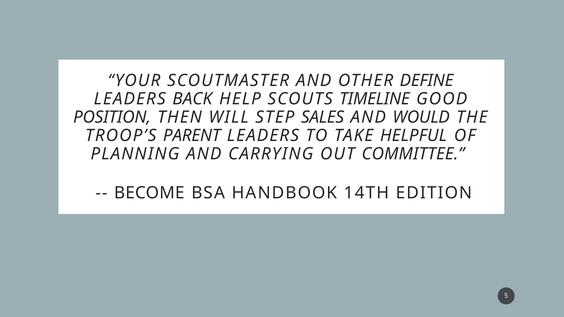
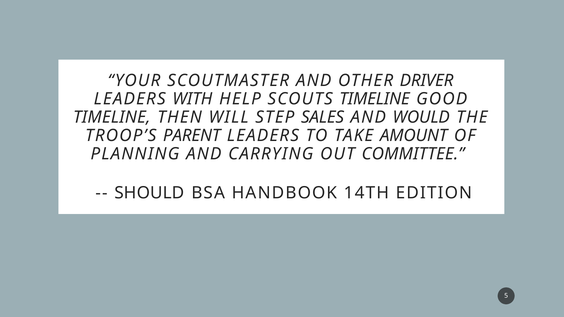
DEFINE: DEFINE -> DRIVER
BACK: BACK -> WITH
POSITION at (112, 117): POSITION -> TIMELINE
HELPFUL: HELPFUL -> AMOUNT
BECOME: BECOME -> SHOULD
